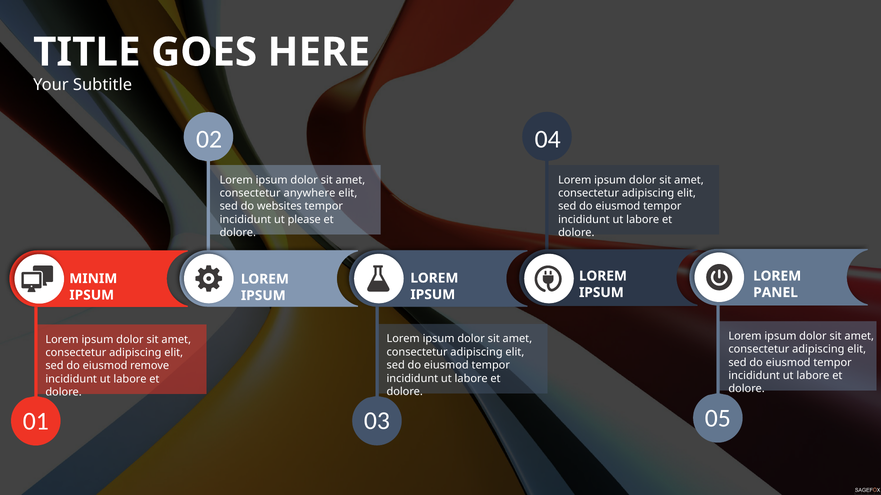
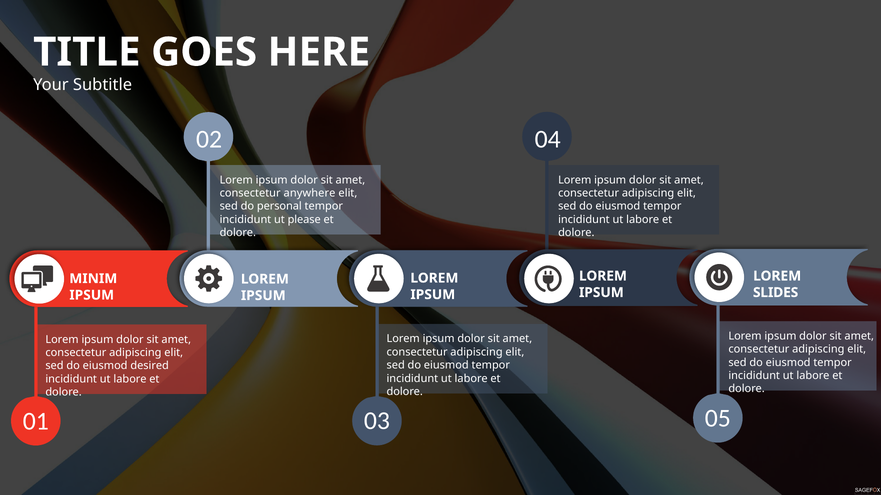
websites: websites -> personal
PANEL: PANEL -> SLIDES
remove: remove -> desired
